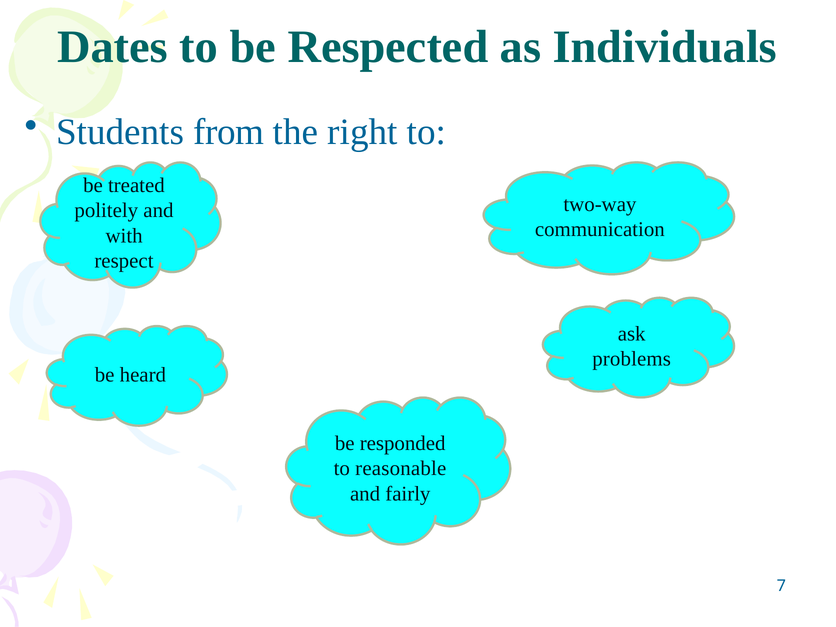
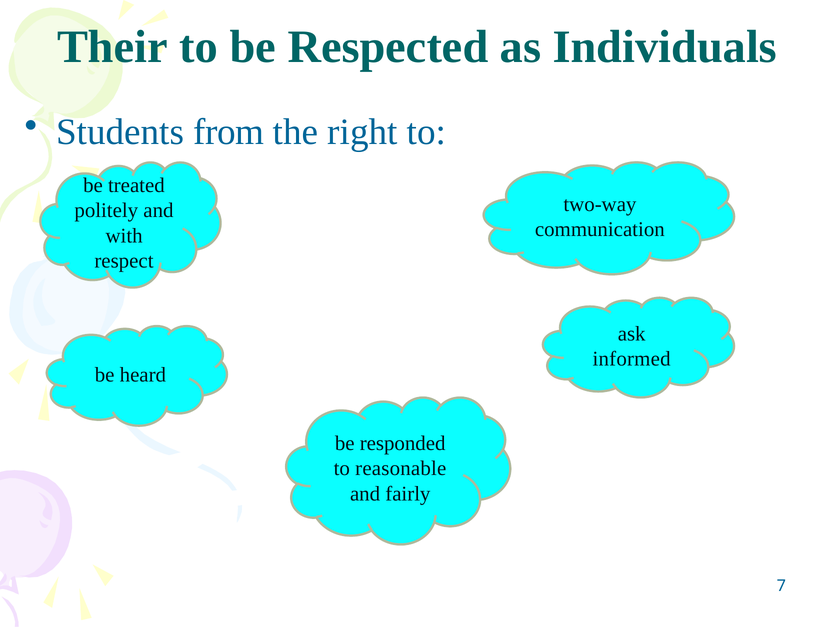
Dates: Dates -> Their
problems: problems -> informed
